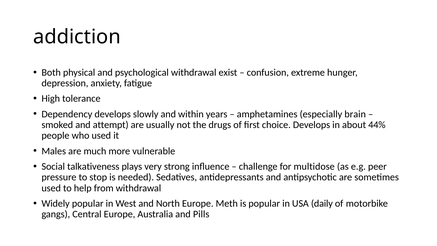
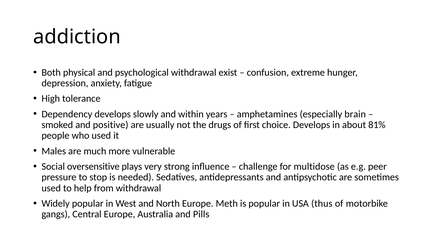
attempt: attempt -> positive
44%: 44% -> 81%
talkativeness: talkativeness -> oversensitive
daily: daily -> thus
